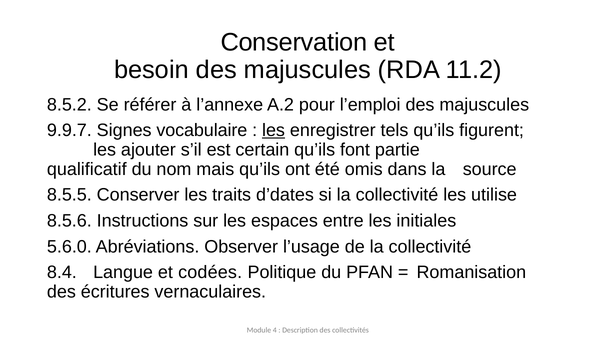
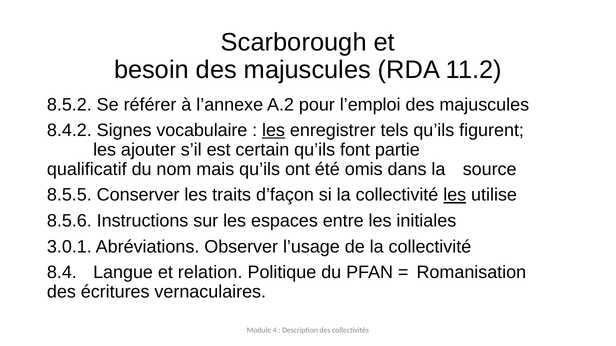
Conservation: Conservation -> Scarborough
9.9.7: 9.9.7 -> 8.4.2
d’dates: d’dates -> d’façon
les at (455, 195) underline: none -> present
5.6.0: 5.6.0 -> 3.0.1
codées: codées -> relation
